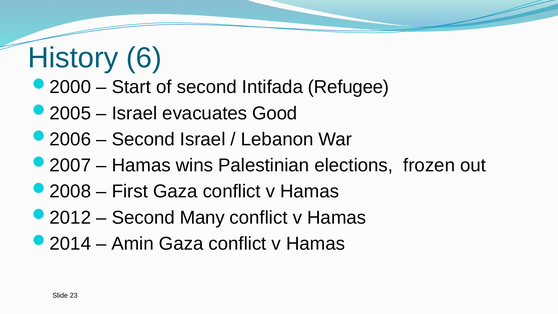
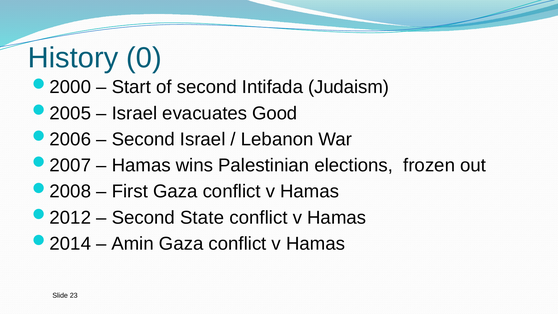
6: 6 -> 0
Refugee: Refugee -> Judaism
Many: Many -> State
